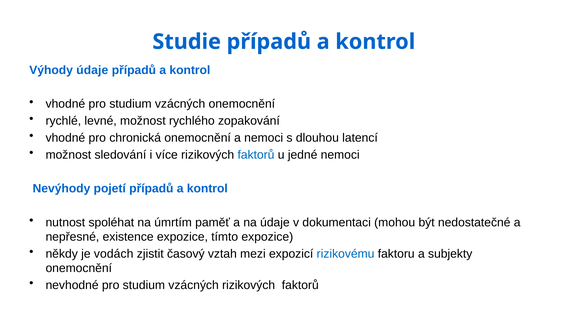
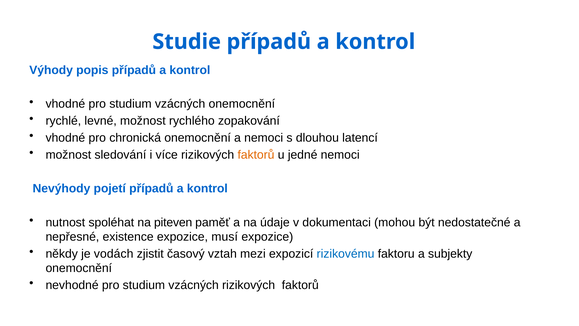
Výhody údaje: údaje -> popis
faktorů at (256, 155) colour: blue -> orange
úmrtím: úmrtím -> piteven
tímto: tímto -> musí
